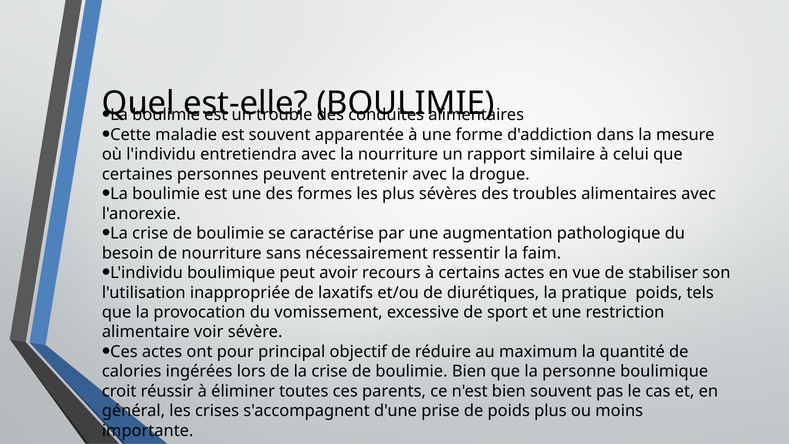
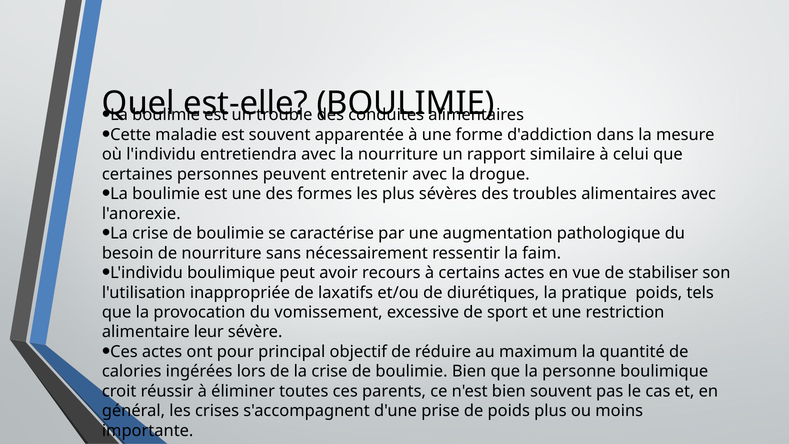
voir: voir -> leur
